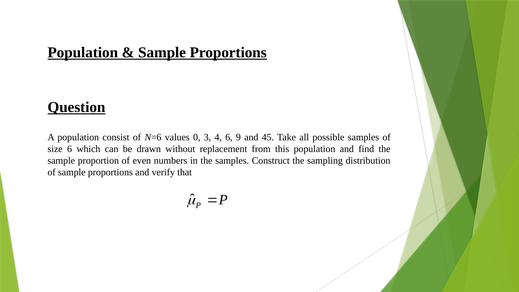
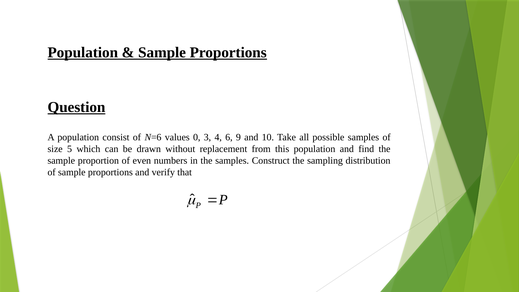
45: 45 -> 10
size 6: 6 -> 5
